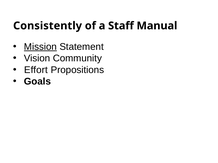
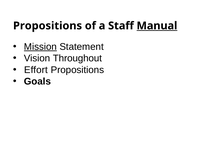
Consistently at (48, 26): Consistently -> Propositions
Manual underline: none -> present
Community: Community -> Throughout
